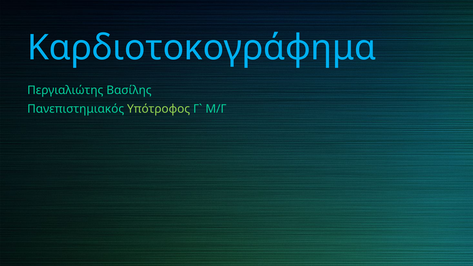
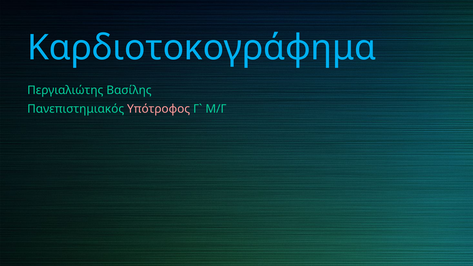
Υπότροφος colour: light green -> pink
